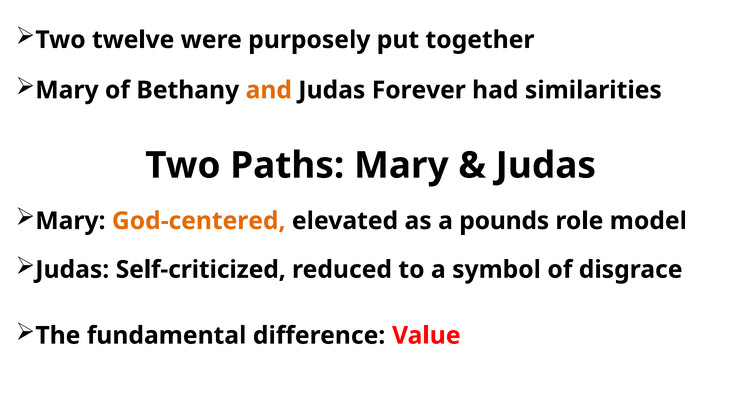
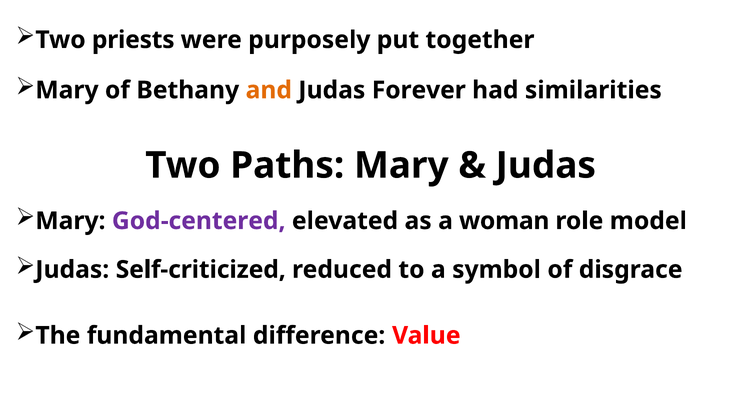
twelve: twelve -> priests
God-centered colour: orange -> purple
pounds: pounds -> woman
